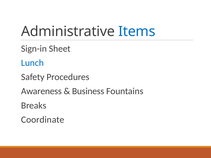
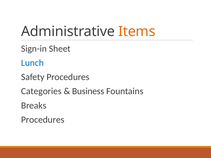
Items colour: blue -> orange
Awareness: Awareness -> Categories
Coordinate at (43, 120): Coordinate -> Procedures
